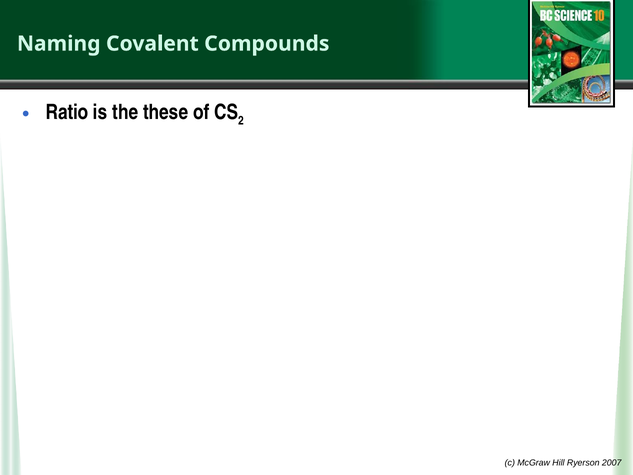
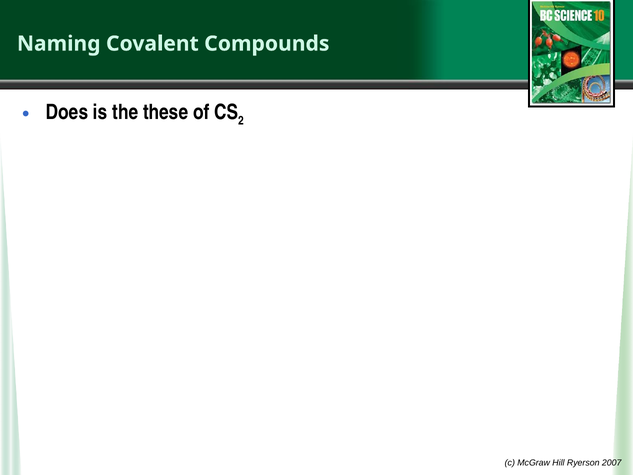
Ratio: Ratio -> Does
